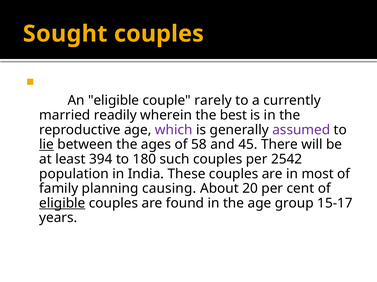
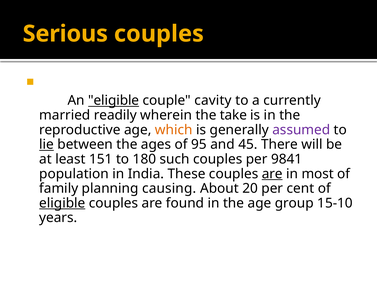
Sought: Sought -> Serious
eligible at (114, 101) underline: none -> present
rarely: rarely -> cavity
best: best -> take
which colour: purple -> orange
58: 58 -> 95
394: 394 -> 151
2542: 2542 -> 9841
are at (272, 174) underline: none -> present
15-17: 15-17 -> 15-10
